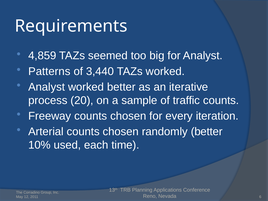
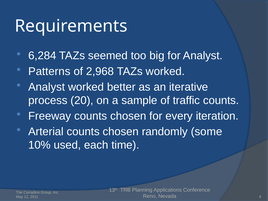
4,859: 4,859 -> 6,284
3,440: 3,440 -> 2,968
randomly better: better -> some
